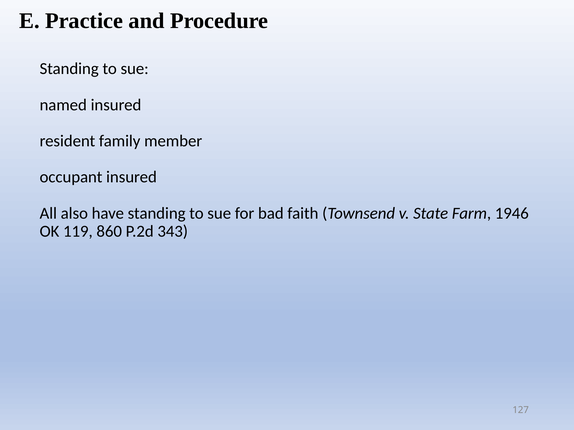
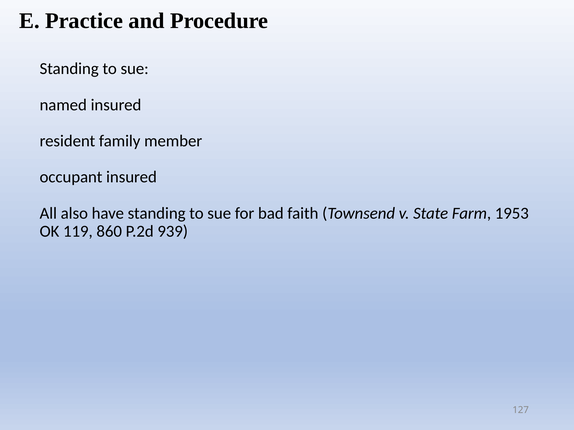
1946: 1946 -> 1953
343: 343 -> 939
